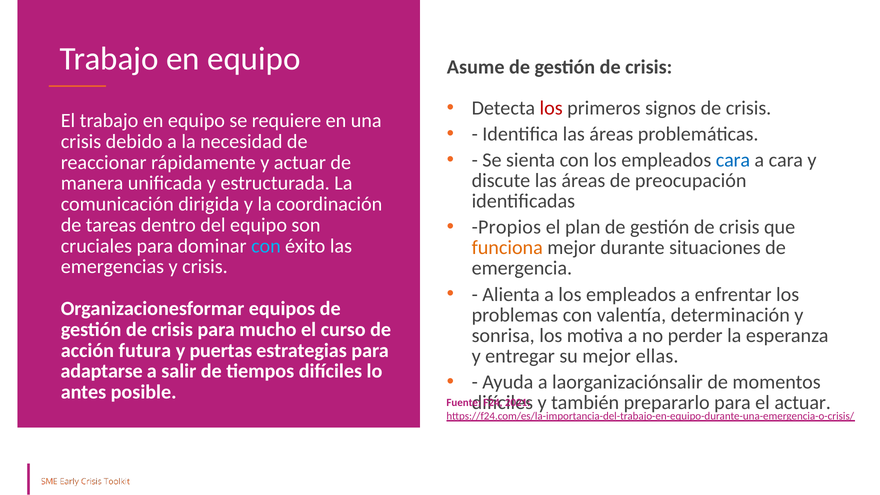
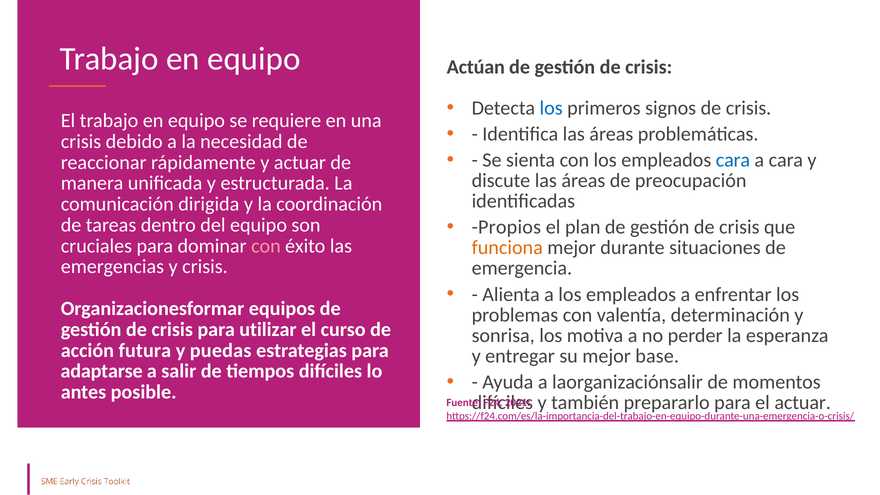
Asume: Asume -> Actúan
los at (551, 108) colour: red -> blue
con at (266, 246) colour: light blue -> pink
mucho: mucho -> utilizar
puertas: puertas -> puedas
ellas: ellas -> base
